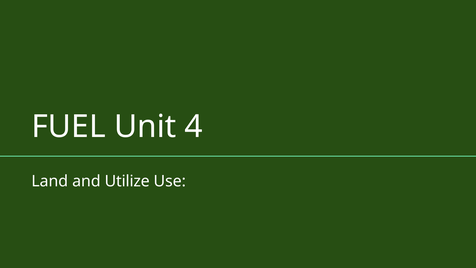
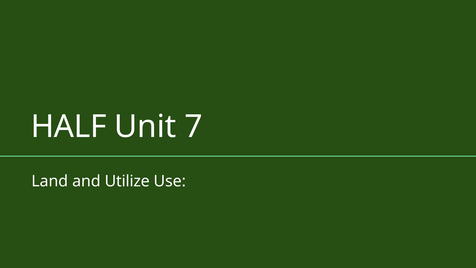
FUEL: FUEL -> HALF
4: 4 -> 7
